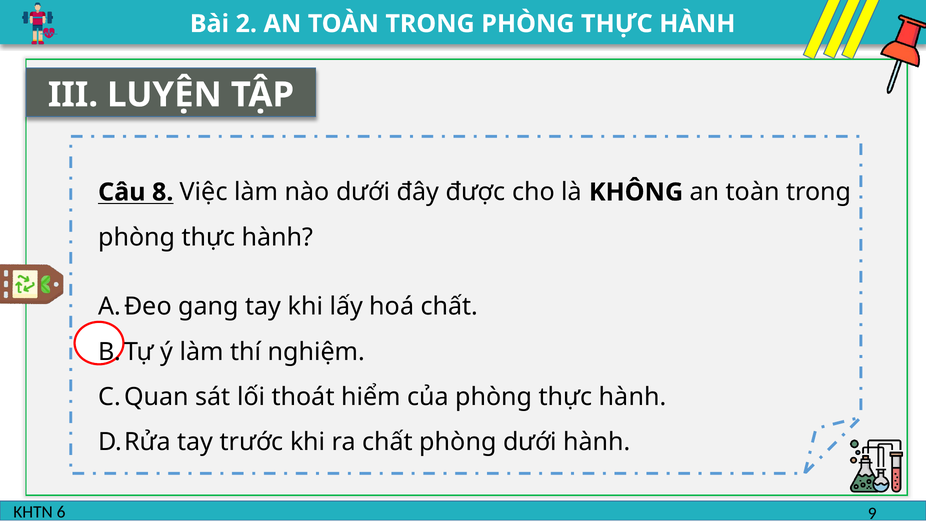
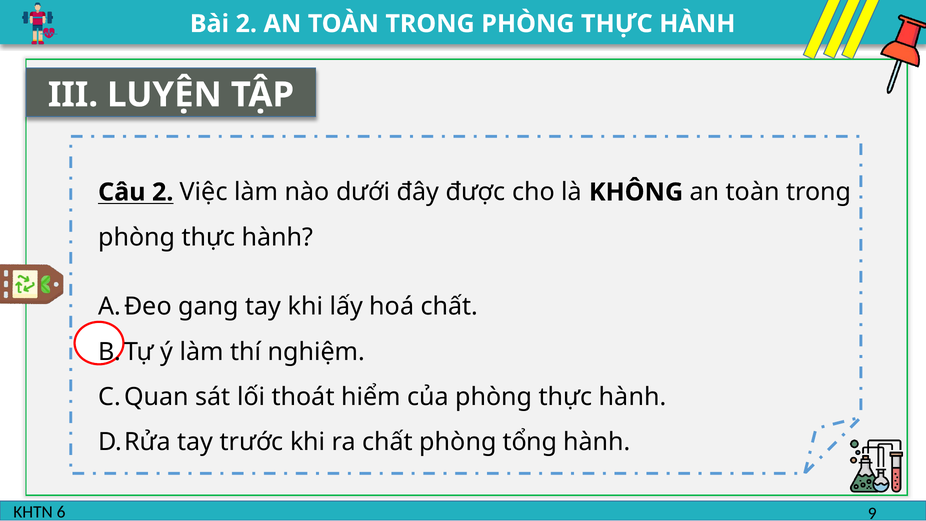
Câu 8: 8 -> 2
phòng dưới: dưới -> tổng
